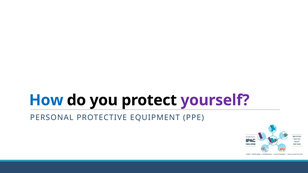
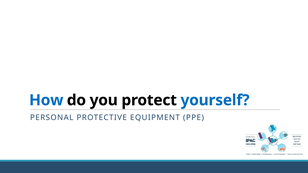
yourself colour: purple -> blue
